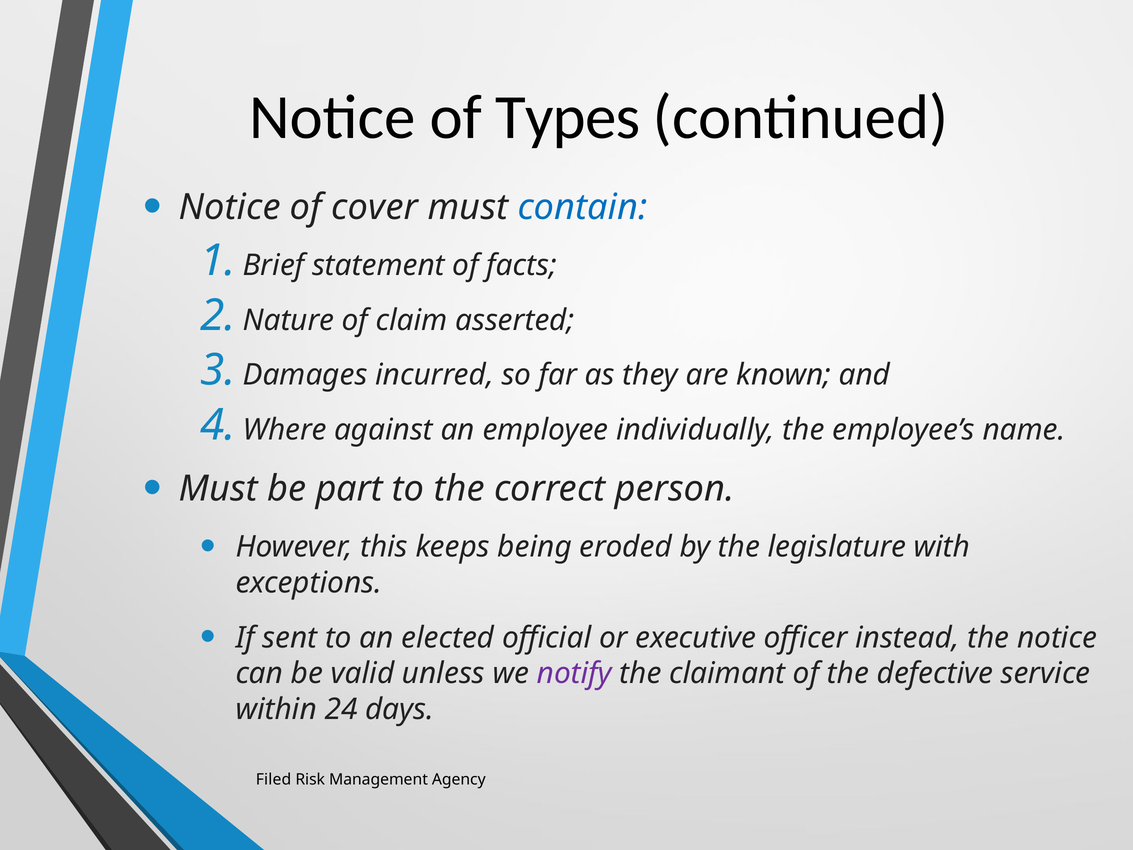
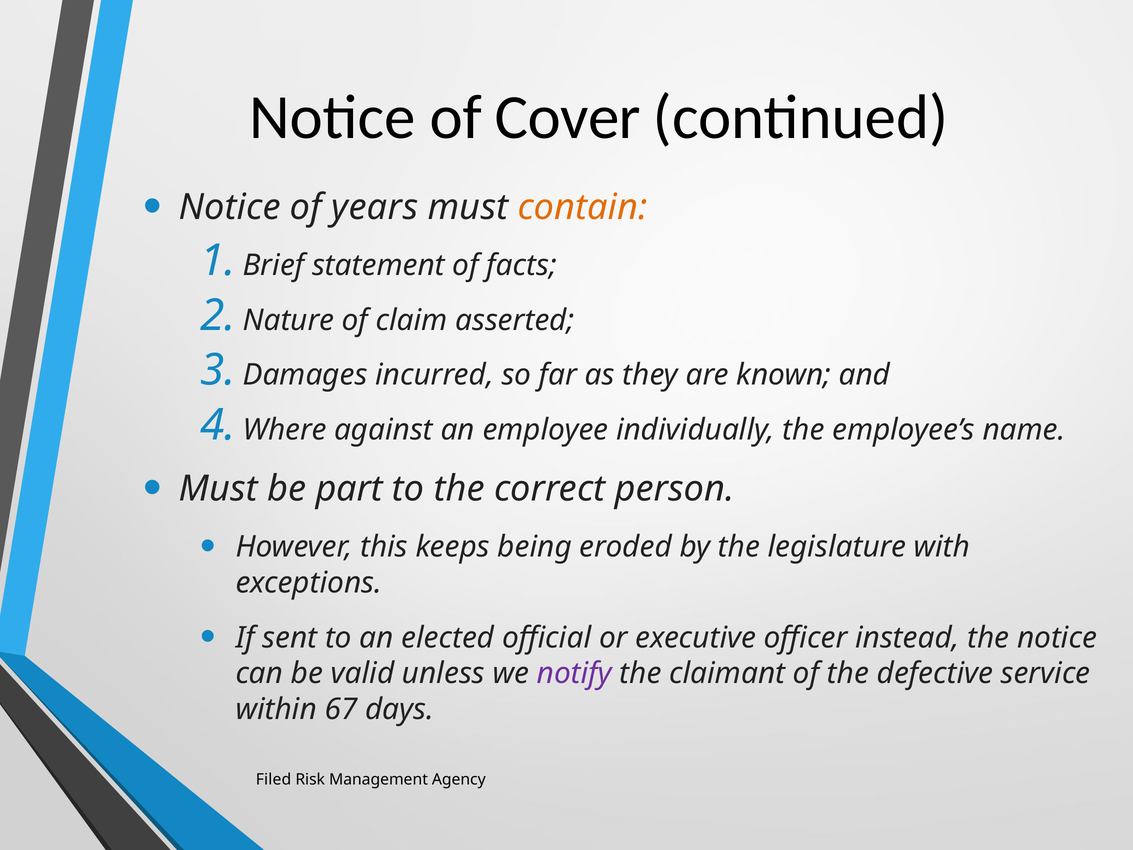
Types: Types -> Cover
cover: cover -> years
contain colour: blue -> orange
24: 24 -> 67
